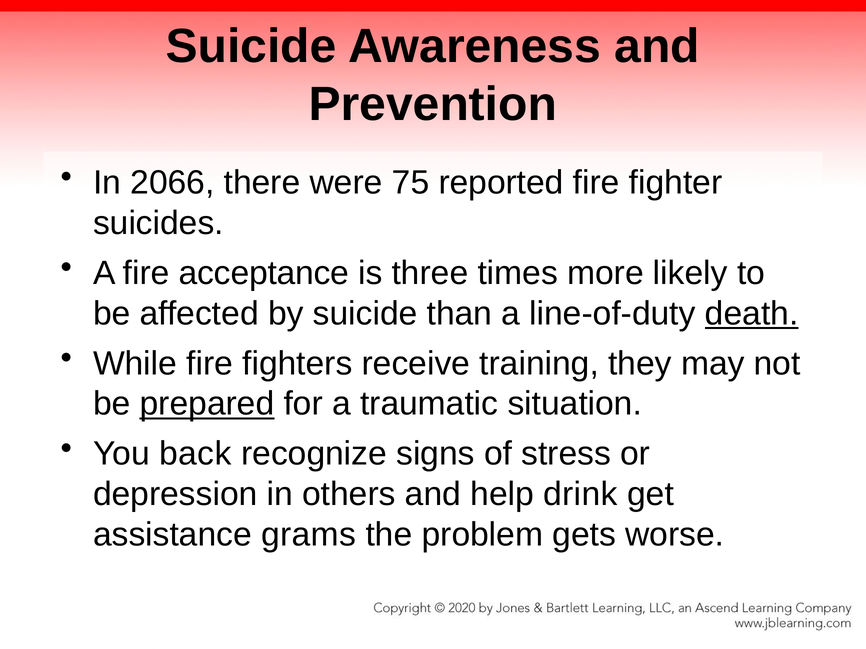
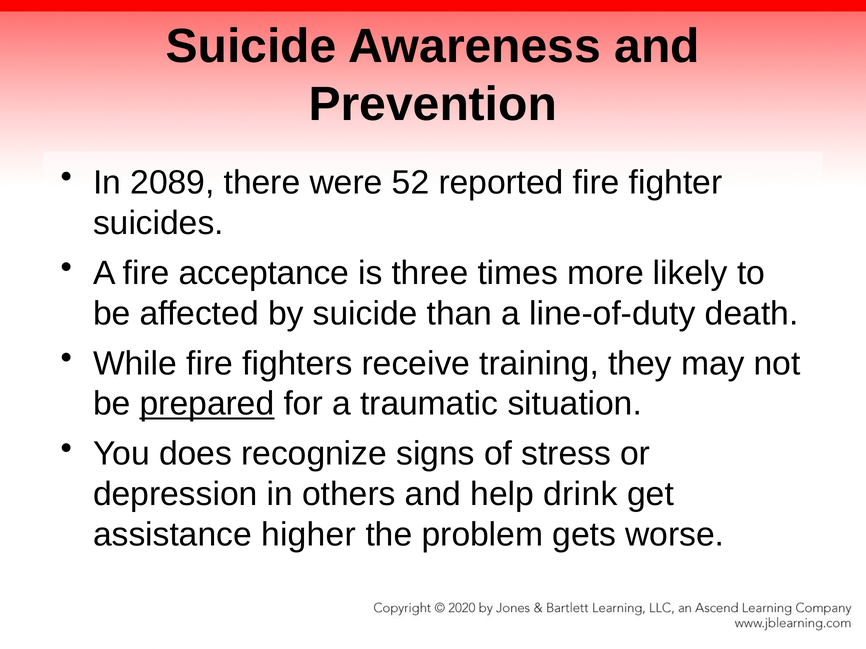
2066: 2066 -> 2089
75: 75 -> 52
death underline: present -> none
back: back -> does
grams: grams -> higher
